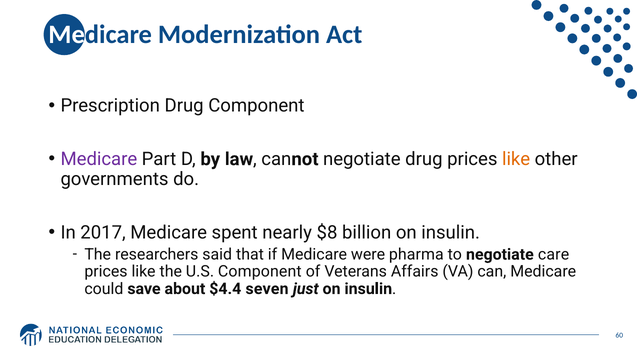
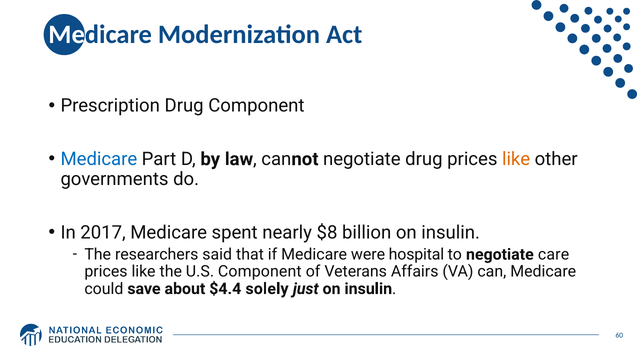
Medicare at (99, 159) colour: purple -> blue
pharma: pharma -> hospital
seven: seven -> solely
